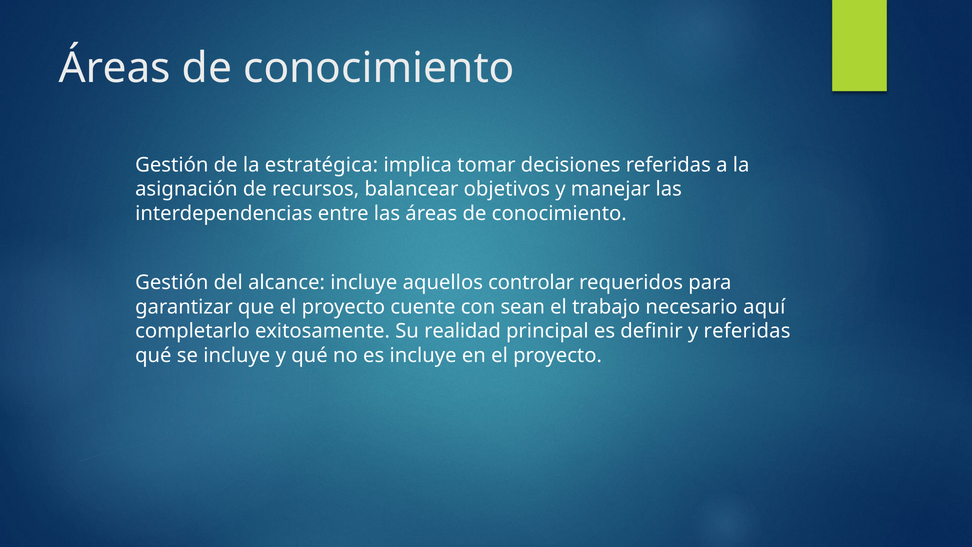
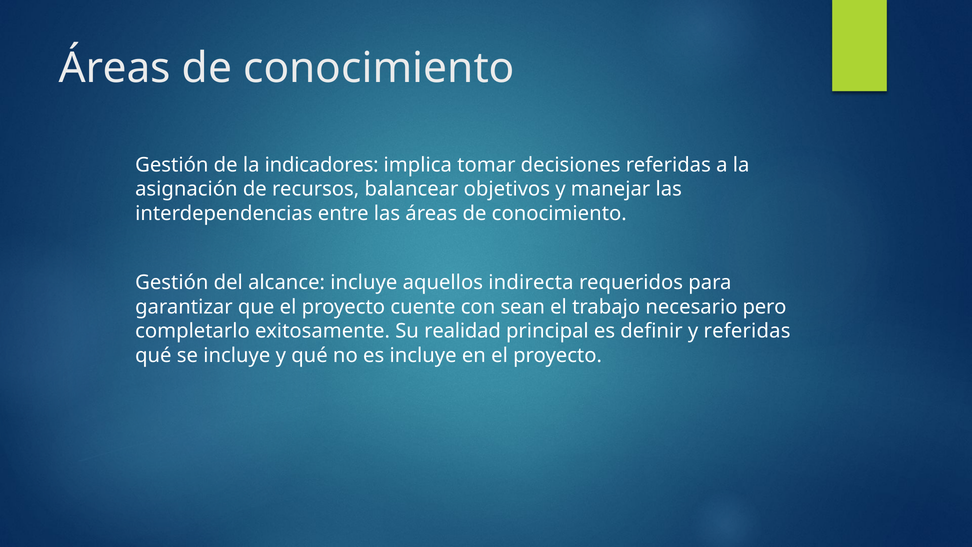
estratégica: estratégica -> indicadores
controlar: controlar -> indirecta
aquí: aquí -> pero
